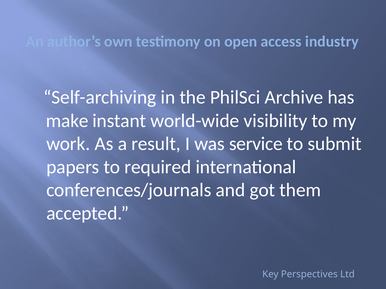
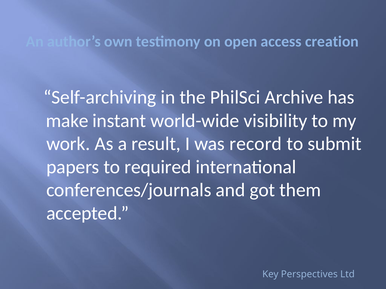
industry: industry -> creation
service: service -> record
